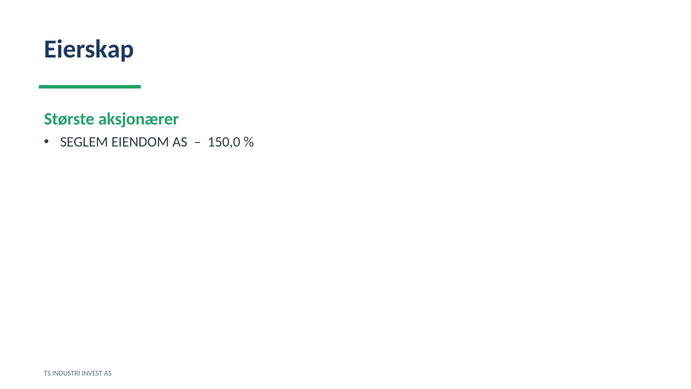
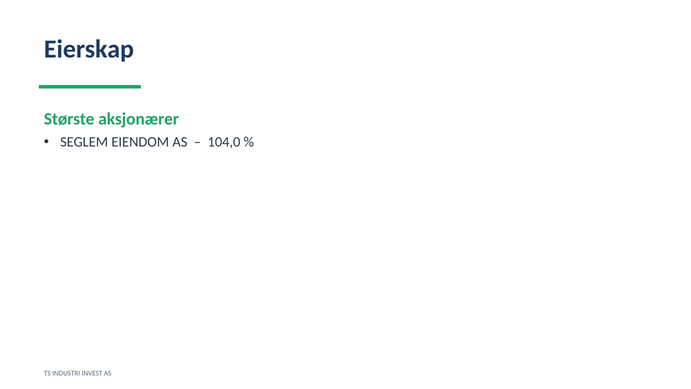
150,0: 150,0 -> 104,0
